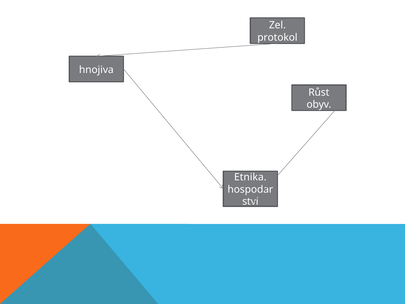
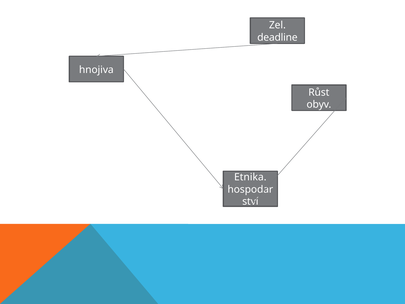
protokol: protokol -> deadline
